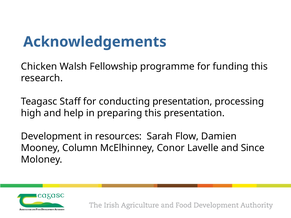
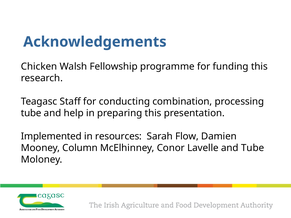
conducting presentation: presentation -> combination
high at (31, 113): high -> tube
Development: Development -> Implemented
and Since: Since -> Tube
